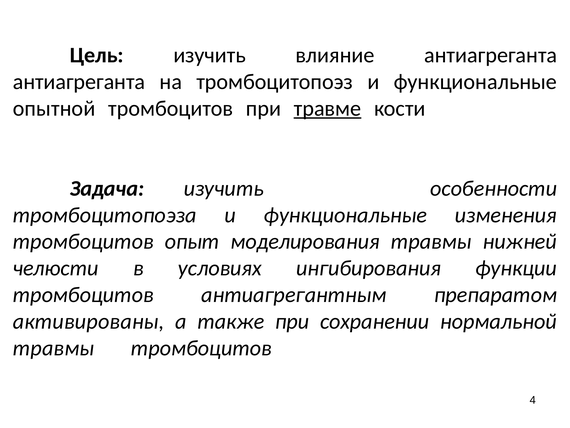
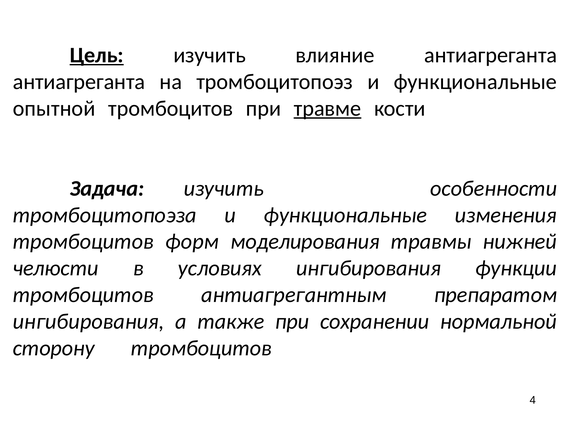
Цель underline: none -> present
опыт: опыт -> форм
активированы at (89, 321): активированы -> ингибирования
травмы at (54, 348): травмы -> сторону
